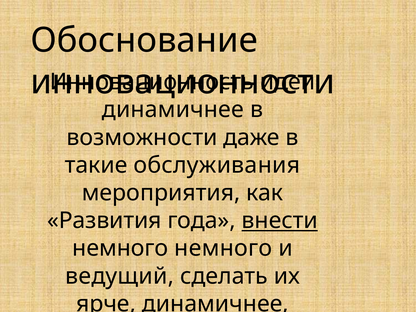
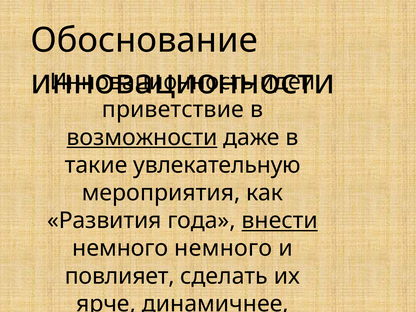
динамичнее at (173, 110): динамичнее -> приветствие
возможности underline: none -> present
обслуживания: обслуживания -> увлекательную
ведущий: ведущий -> повлияет
